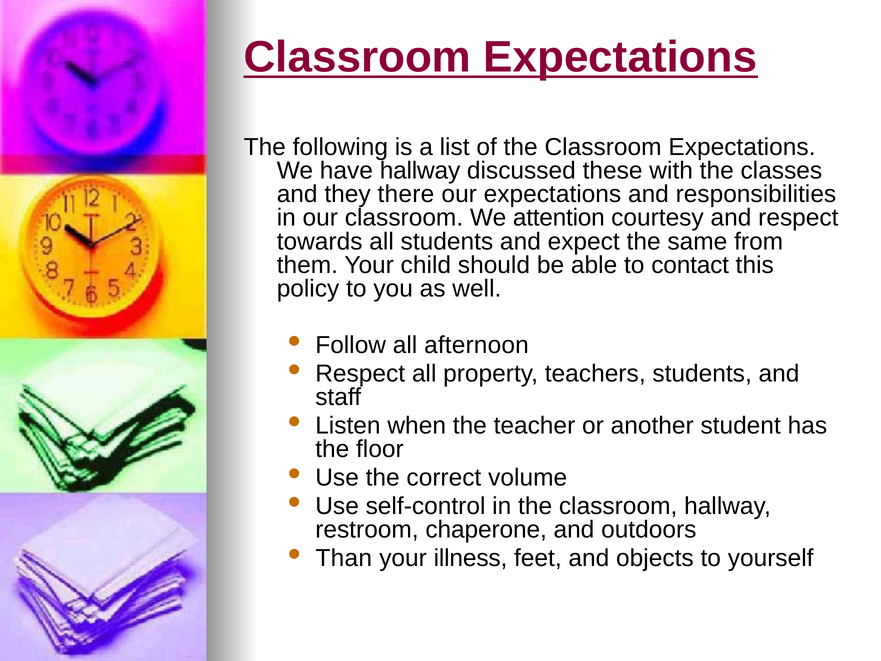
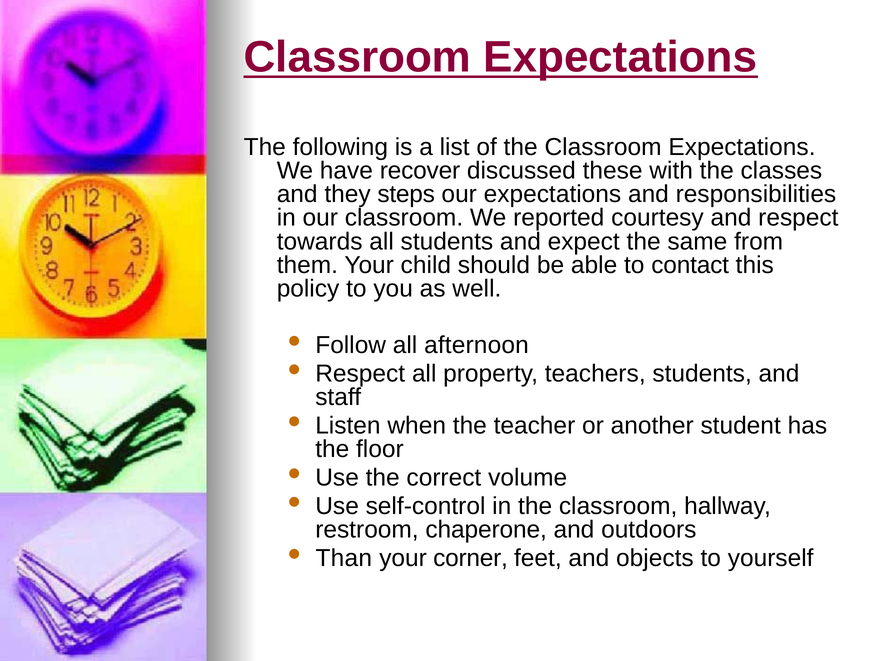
have hallway: hallway -> recover
there: there -> steps
attention: attention -> reported
illness: illness -> corner
